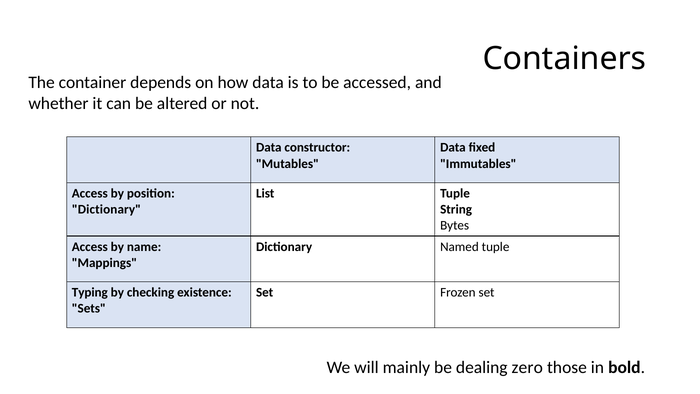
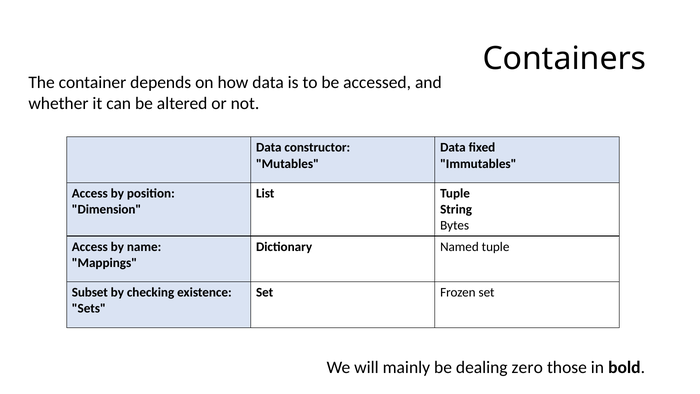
Dictionary at (106, 209): Dictionary -> Dimension
Typing: Typing -> Subset
